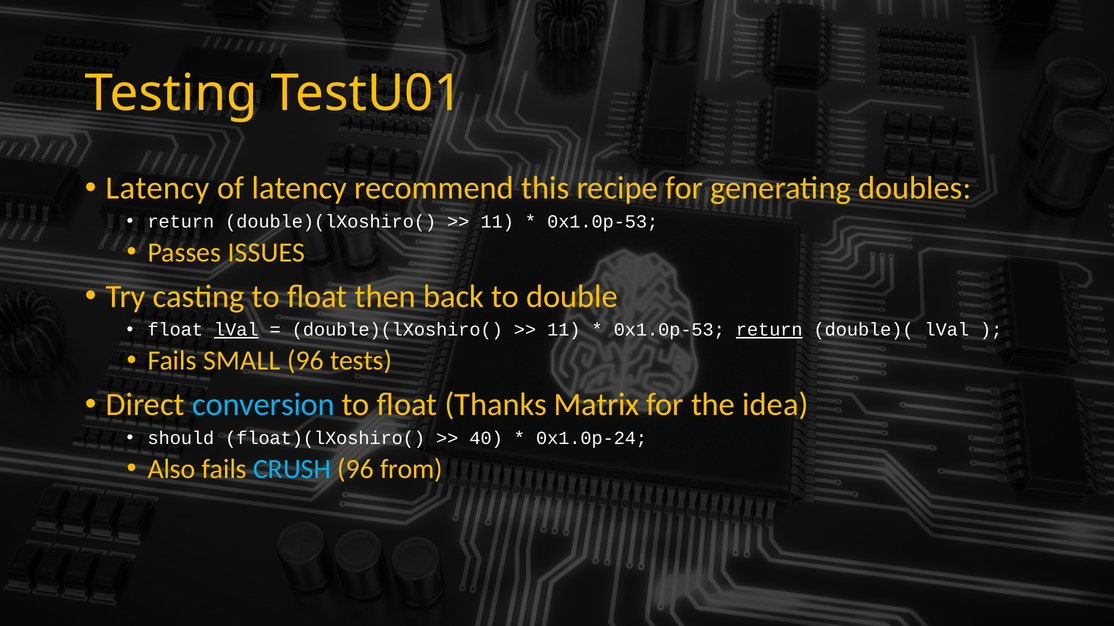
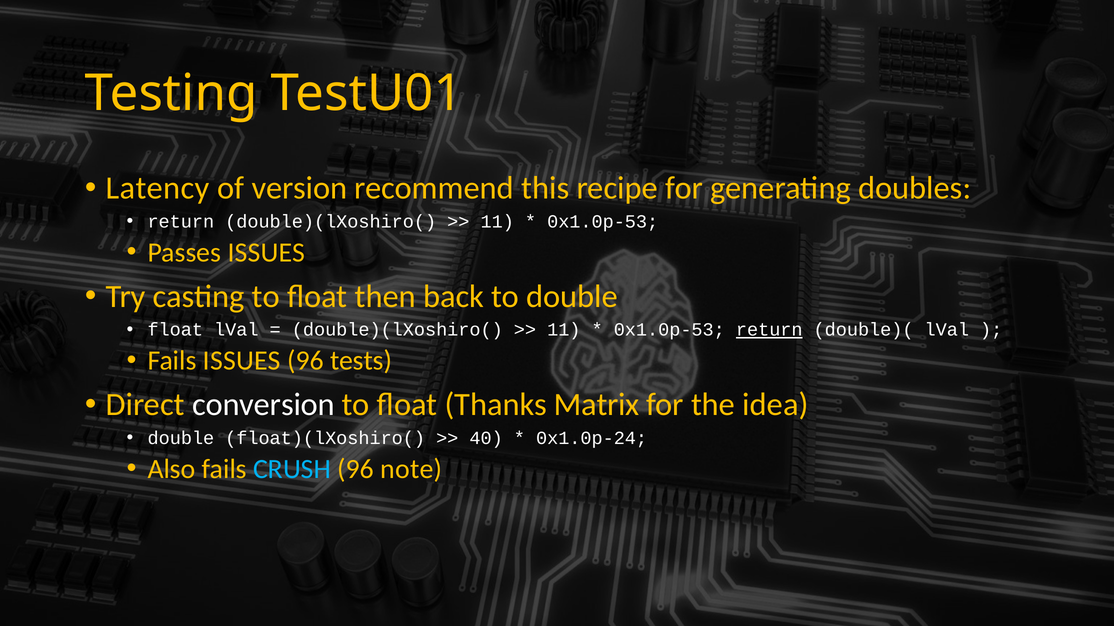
of latency: latency -> version
lVal at (236, 330) underline: present -> none
Fails SMALL: SMALL -> ISSUES
conversion colour: light blue -> white
should at (181, 439): should -> double
from: from -> note
